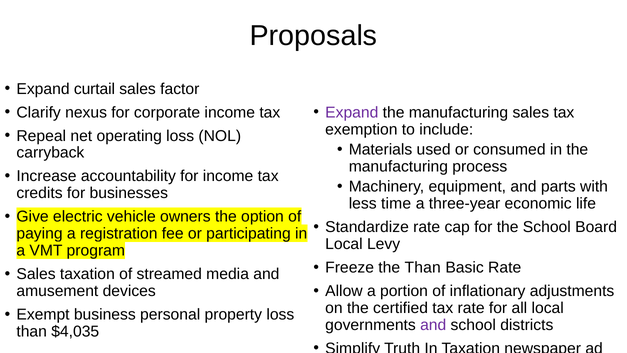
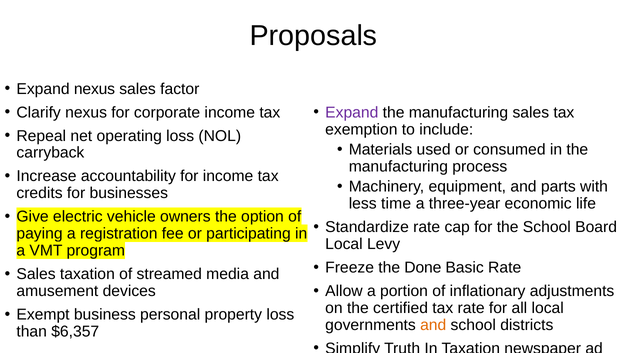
Expand curtail: curtail -> nexus
the Than: Than -> Done
and at (433, 325) colour: purple -> orange
$4,035: $4,035 -> $6,357
